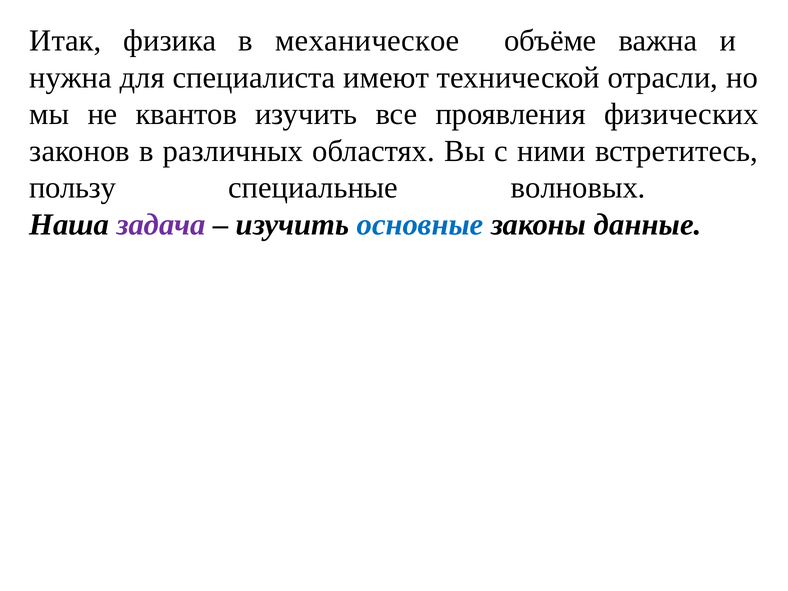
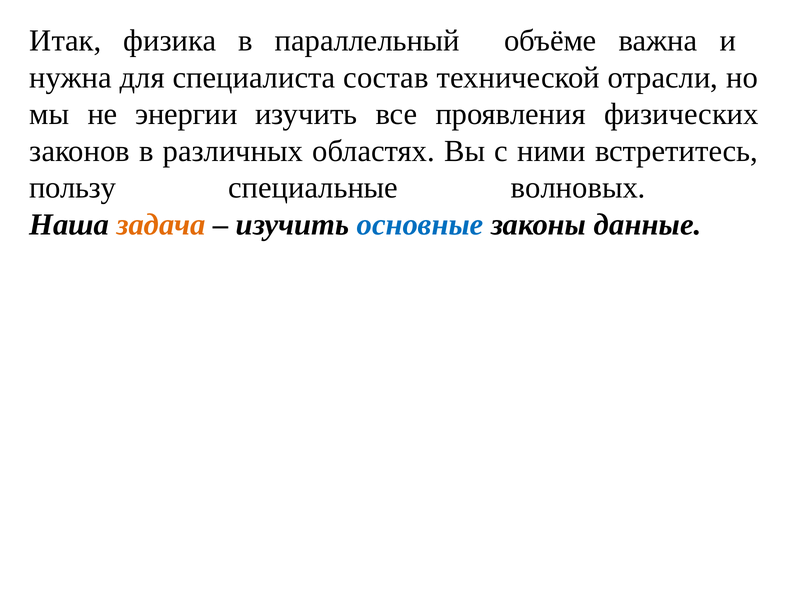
механическое: механическое -> параллельный
имеют: имеют -> состав
квантов: квантов -> энергии
задача colour: purple -> orange
